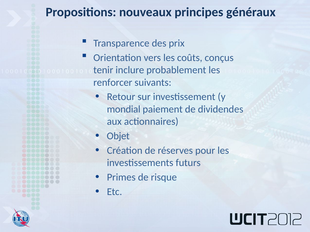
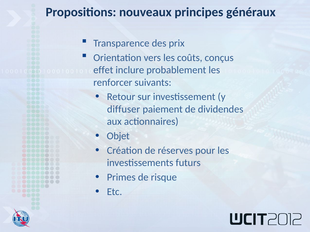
tenir: tenir -> effet
mondial: mondial -> diffuser
